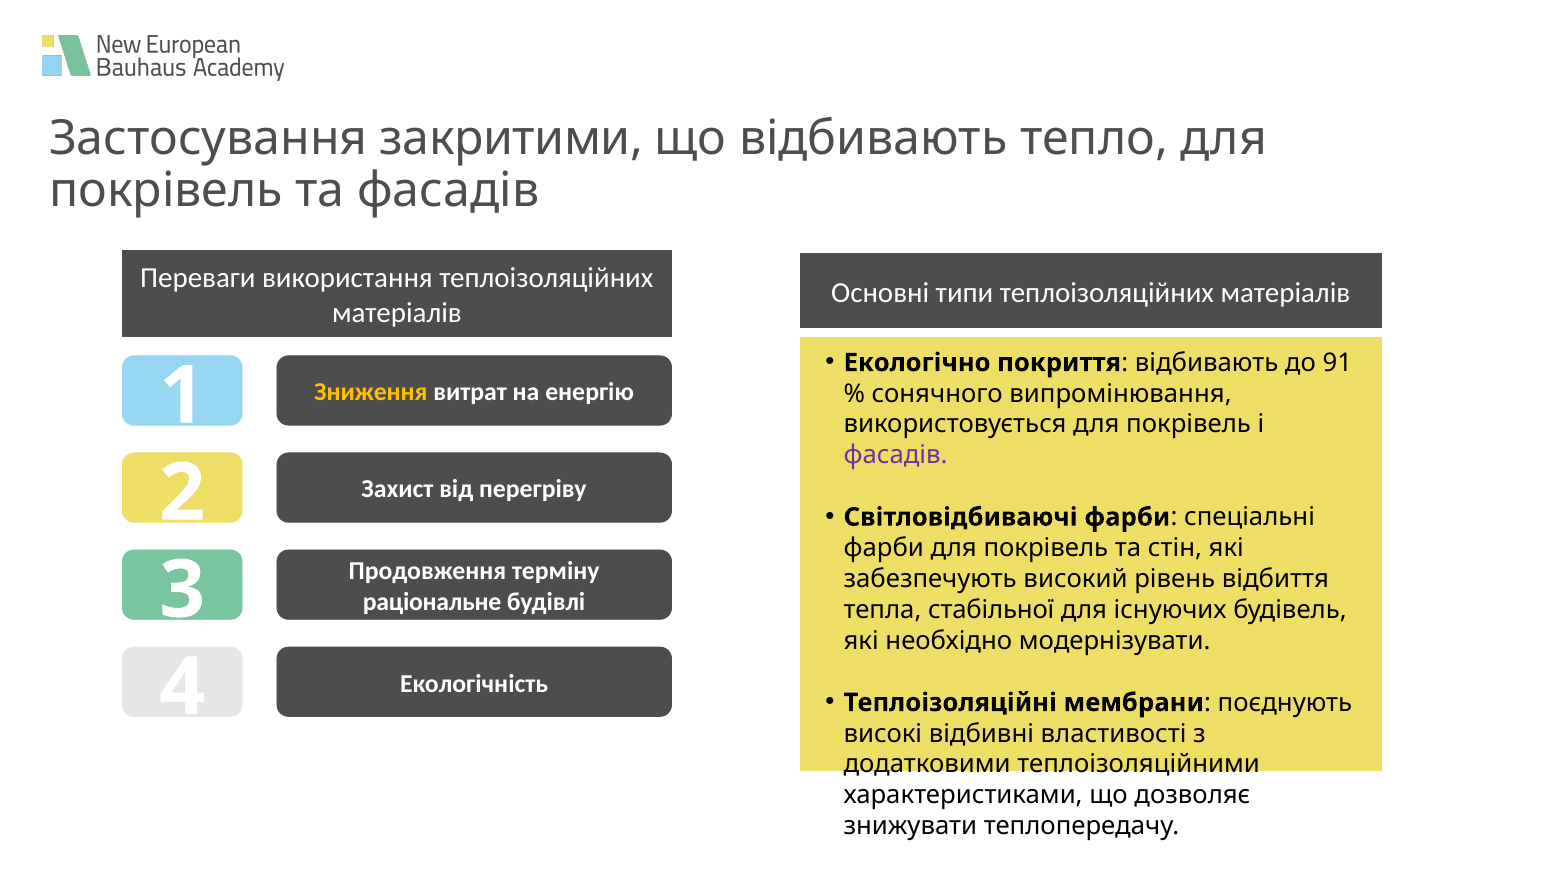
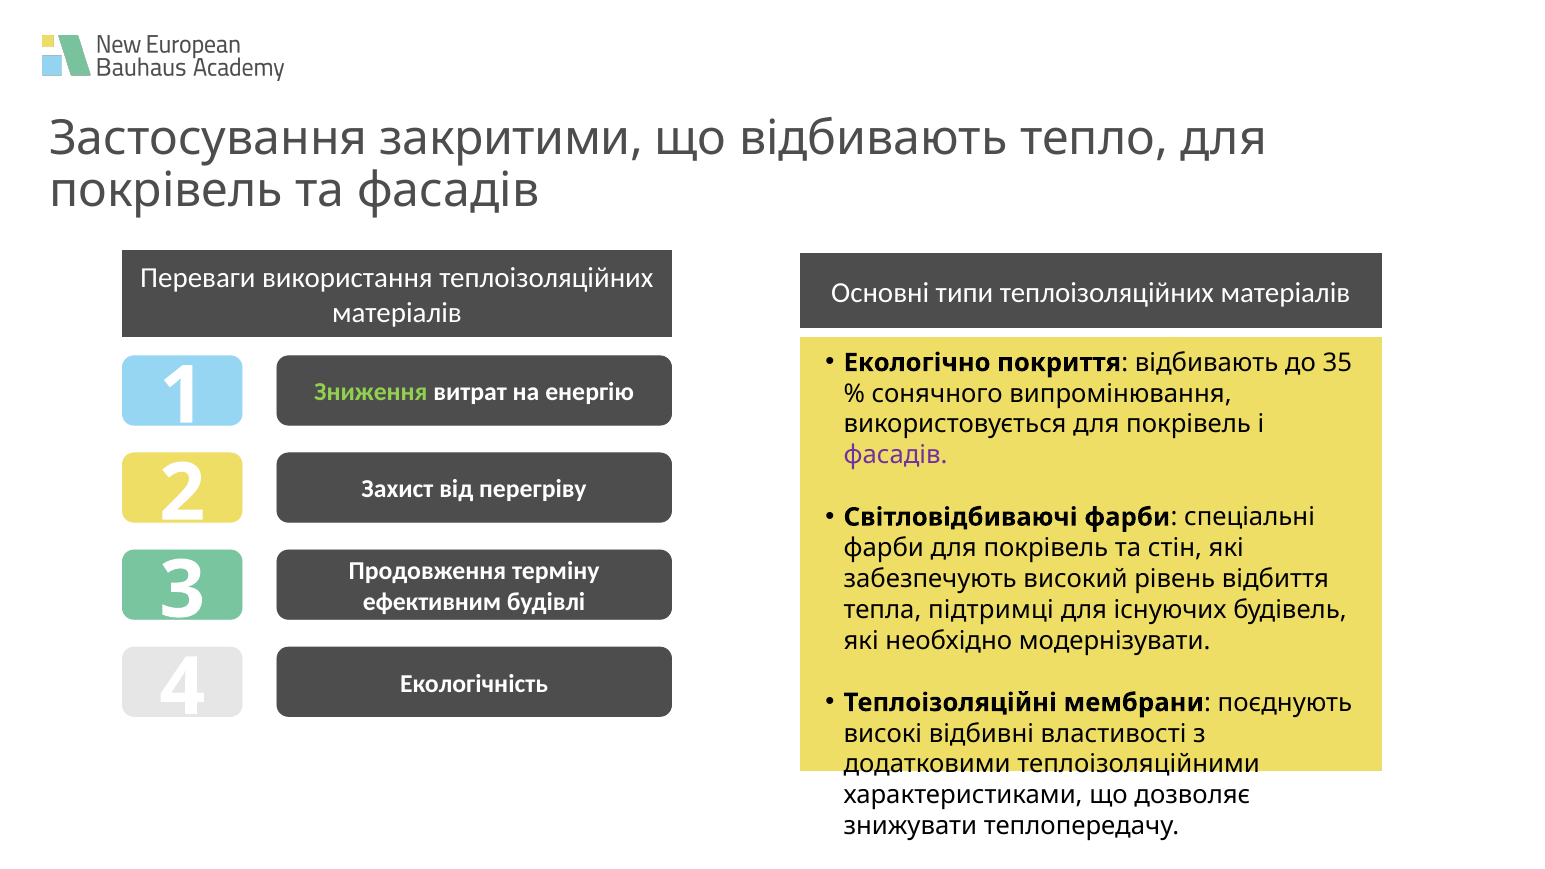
91: 91 -> 35
Зниження colour: yellow -> light green
раціональне: раціональне -> ефективним
стабільної: стабільної -> підтримці
